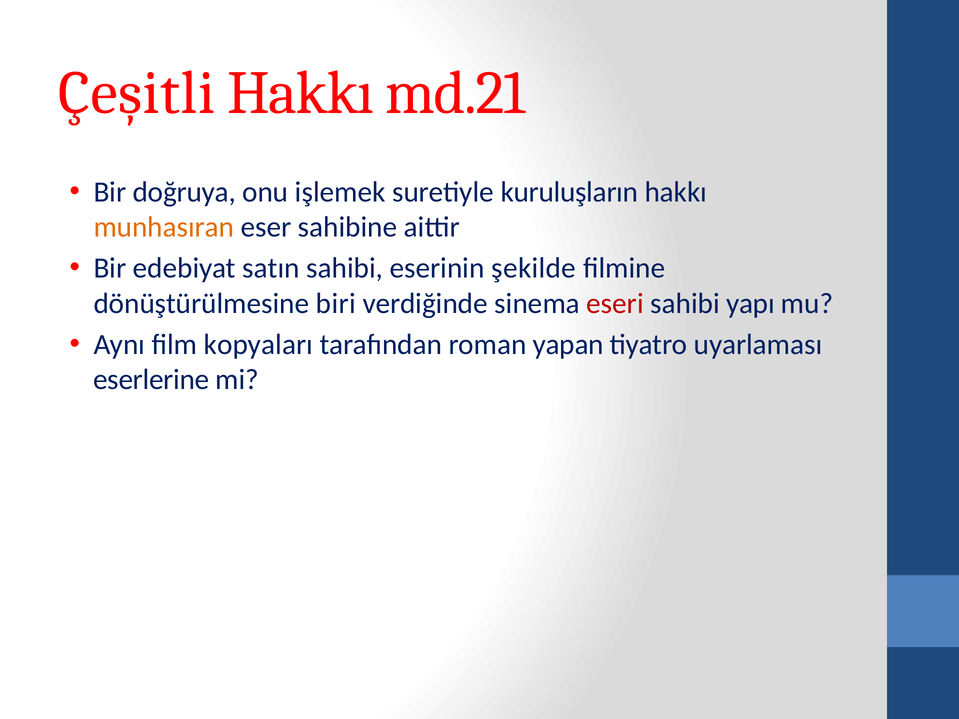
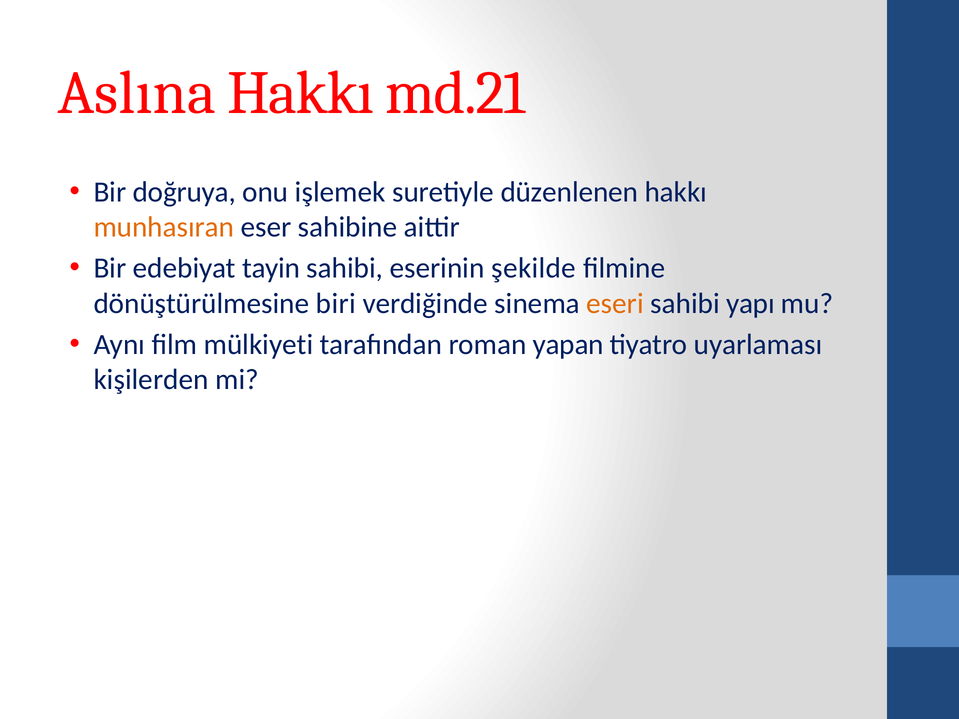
Çeşitli: Çeşitli -> Aslına
kuruluşların: kuruluşların -> düzenlenen
satın: satın -> tayin
eseri colour: red -> orange
kopyaları: kopyaları -> mülkiyeti
eserlerine: eserlerine -> kişilerden
